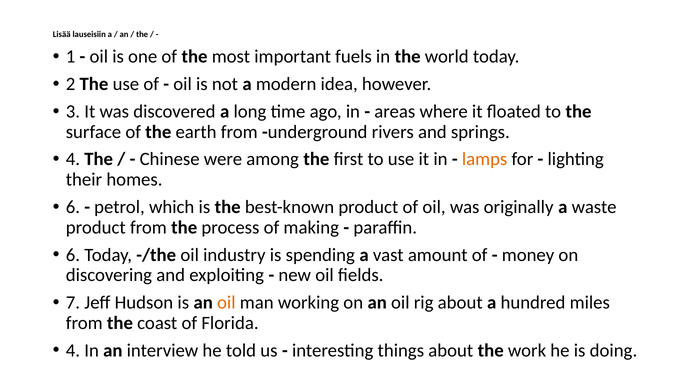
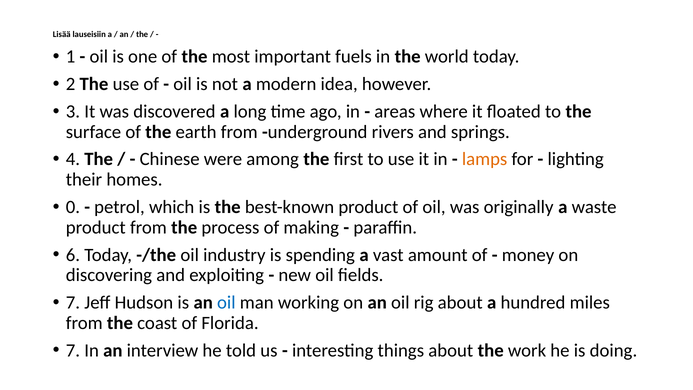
6 at (73, 207): 6 -> 0
oil at (226, 302) colour: orange -> blue
4 at (73, 350): 4 -> 7
